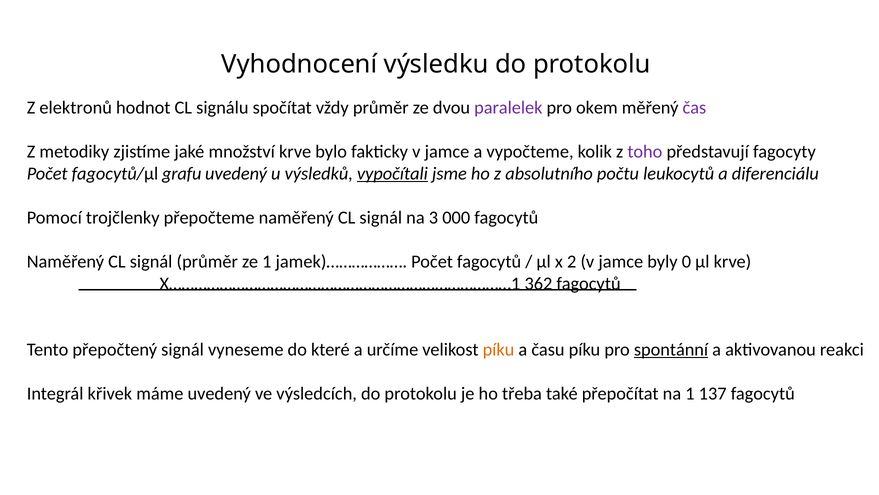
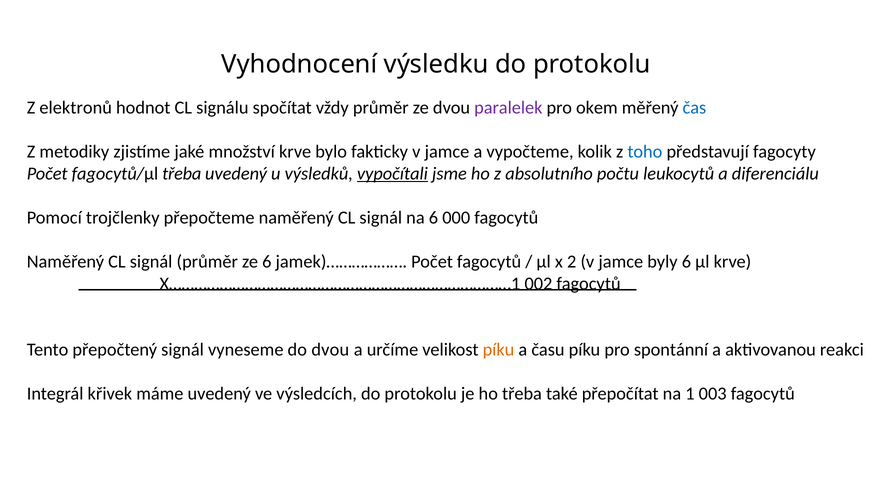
čas colour: purple -> blue
toho colour: purple -> blue
fagocytů/μl grafu: grafu -> třeba
na 3: 3 -> 6
ze 1: 1 -> 6
byly 0: 0 -> 6
362: 362 -> 002
do které: které -> dvou
spontánní underline: present -> none
137: 137 -> 003
